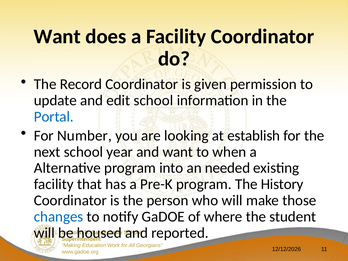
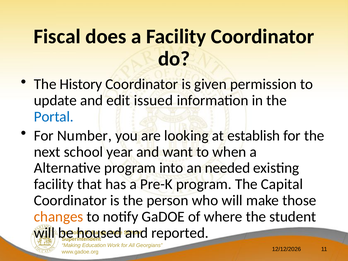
Want at (57, 36): Want -> Fiscal
Record: Record -> History
edit school: school -> issued
History: History -> Capital
changes colour: blue -> orange
